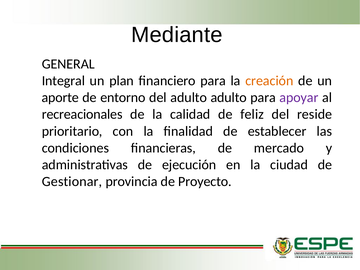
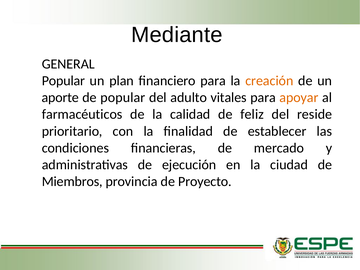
Integral at (63, 81): Integral -> Popular
de entorno: entorno -> popular
adulto adulto: adulto -> vitales
apoyar colour: purple -> orange
recreacionales: recreacionales -> farmacéuticos
Gestionar: Gestionar -> Miembros
